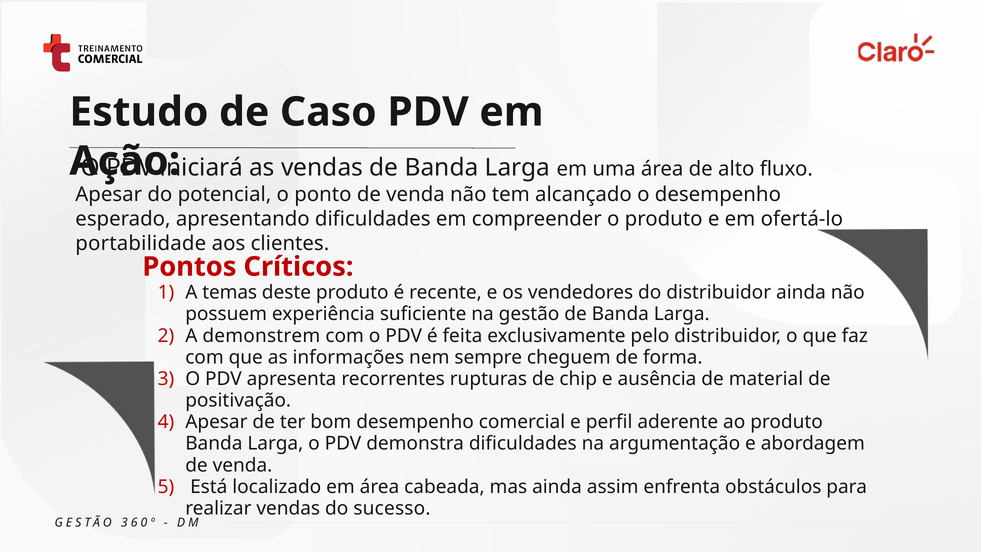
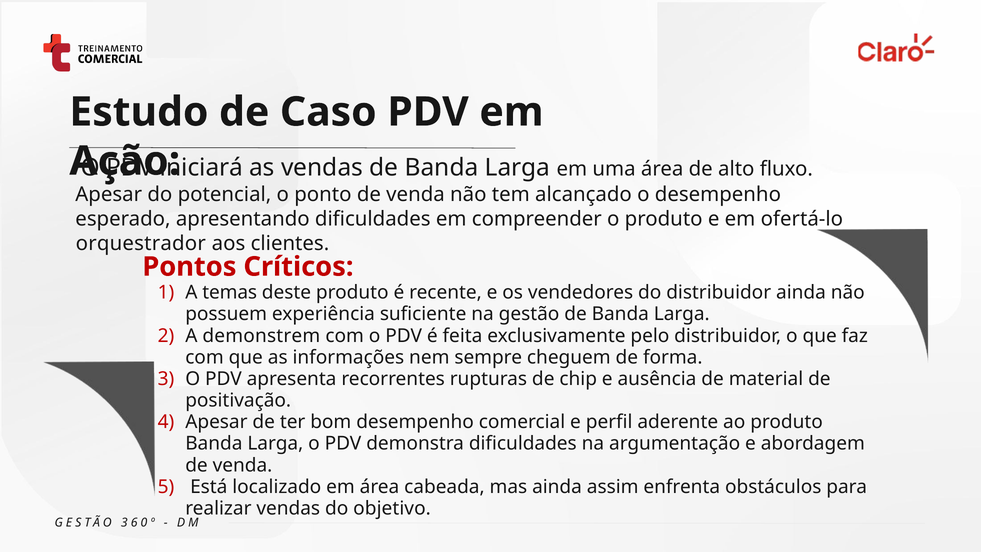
portabilidade: portabilidade -> orquestrador
sucesso: sucesso -> objetivo
